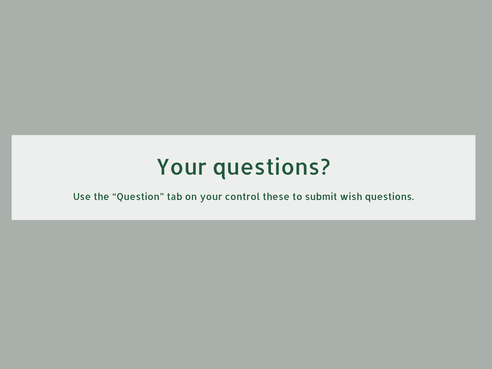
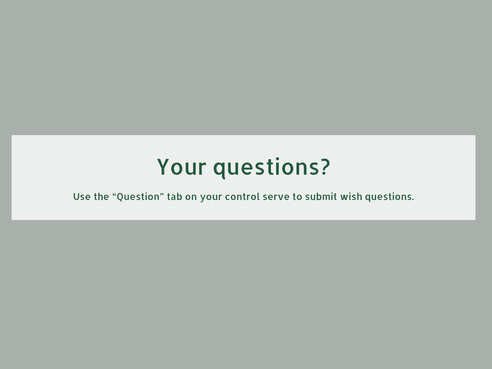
these: these -> serve
